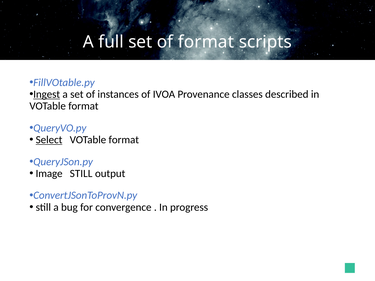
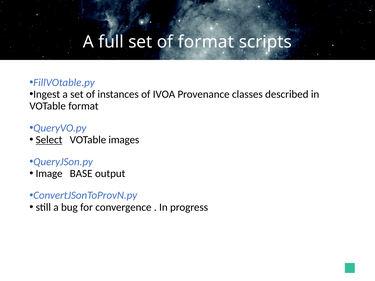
Ingest underline: present -> none
format at (124, 140): format -> images
STILL at (81, 174): STILL -> BASE
